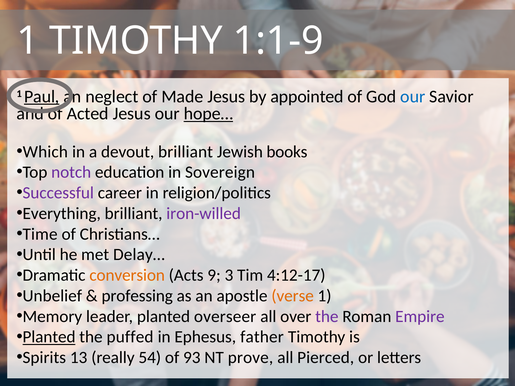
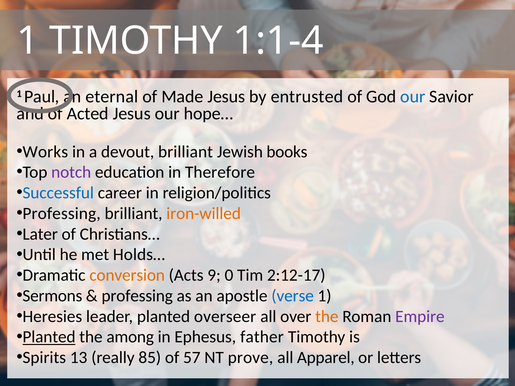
1:1-9: 1:1-9 -> 1:1-4
Paul underline: present -> none
neglect: neglect -> eternal
appointed: appointed -> entrusted
hope… underline: present -> none
Which: Which -> Works
Sovereign: Sovereign -> Therefore
Successful colour: purple -> blue
Everything at (62, 214): Everything -> Professing
iron-willed colour: purple -> orange
Time: Time -> Later
Delay…: Delay… -> Holds…
3: 3 -> 0
4:12-17: 4:12-17 -> 2:12-17
Unbelief: Unbelief -> Sermons
verse colour: orange -> blue
Memory: Memory -> Heresies
the at (327, 317) colour: purple -> orange
puffed: puffed -> among
54: 54 -> 85
93: 93 -> 57
Pierced: Pierced -> Apparel
